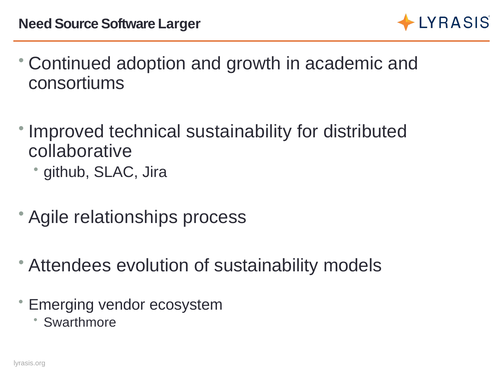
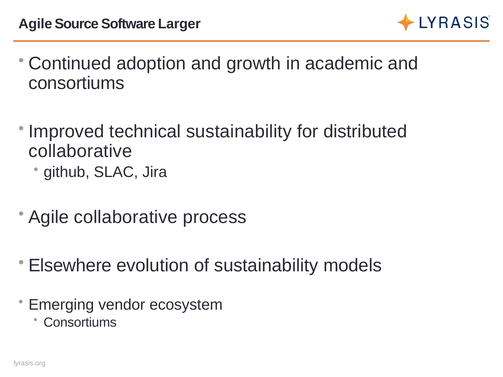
Need at (35, 24): Need -> Agile
Agile relationships: relationships -> collaborative
Attendees: Attendees -> Elsewhere
Swarthmore at (80, 323): Swarthmore -> Consortiums
